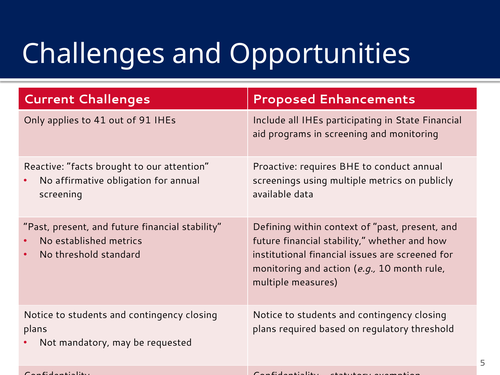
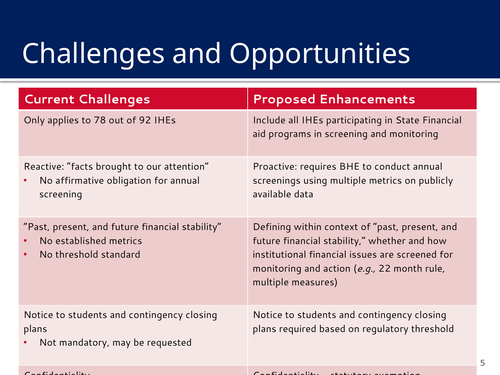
41: 41 -> 78
91: 91 -> 92
10: 10 -> 22
